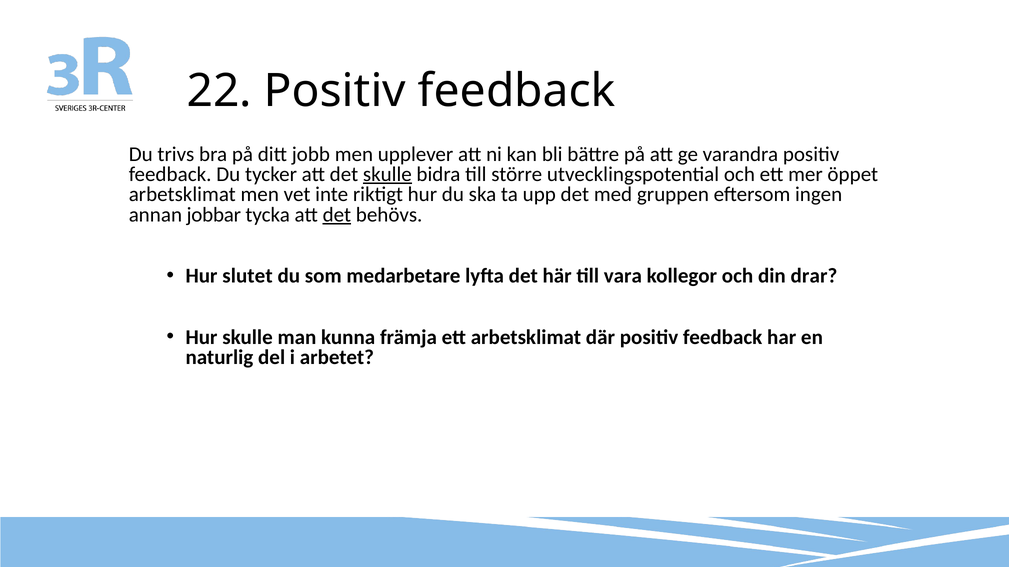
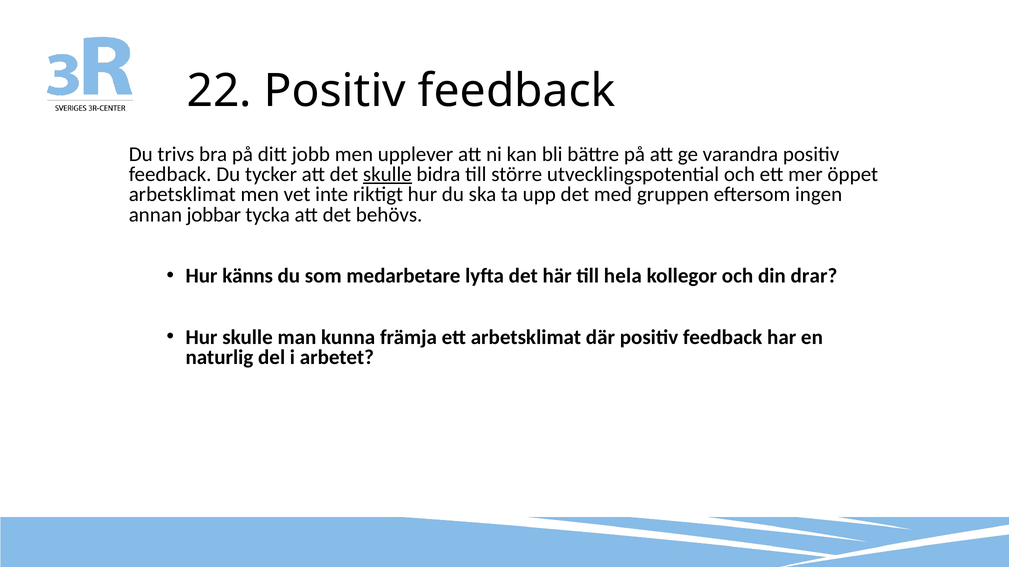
det at (337, 215) underline: present -> none
slutet: slutet -> känns
vara: vara -> hela
